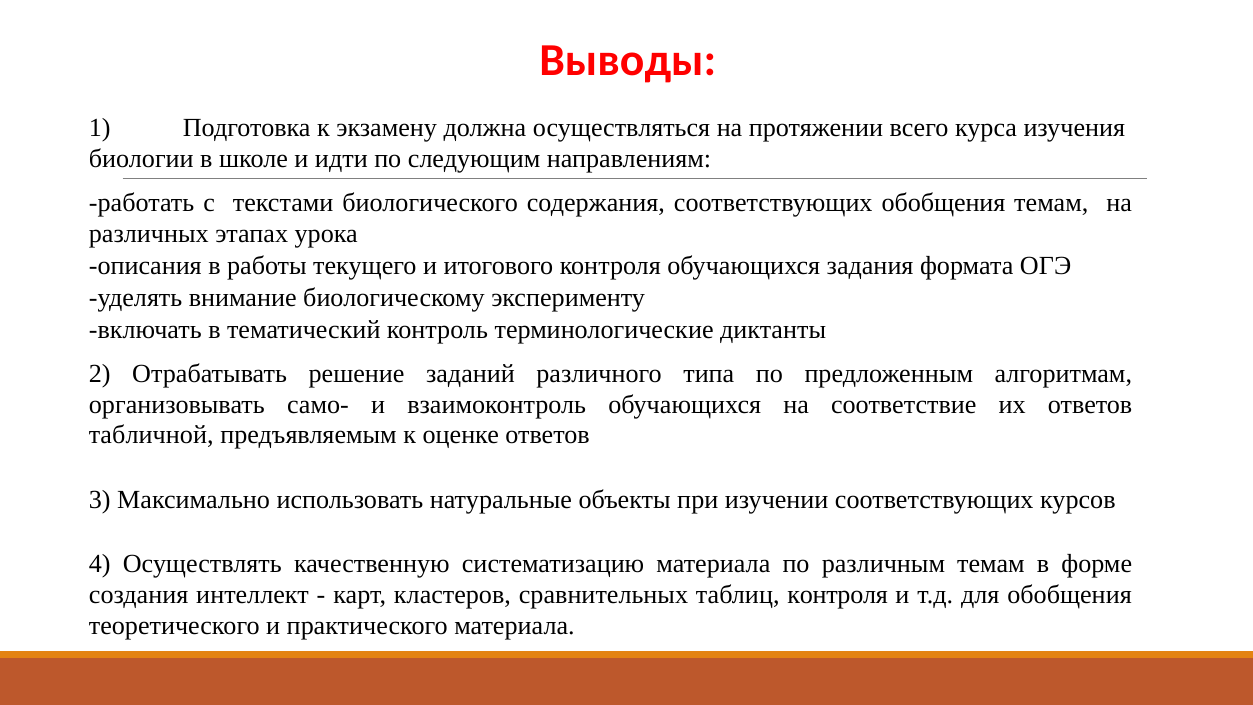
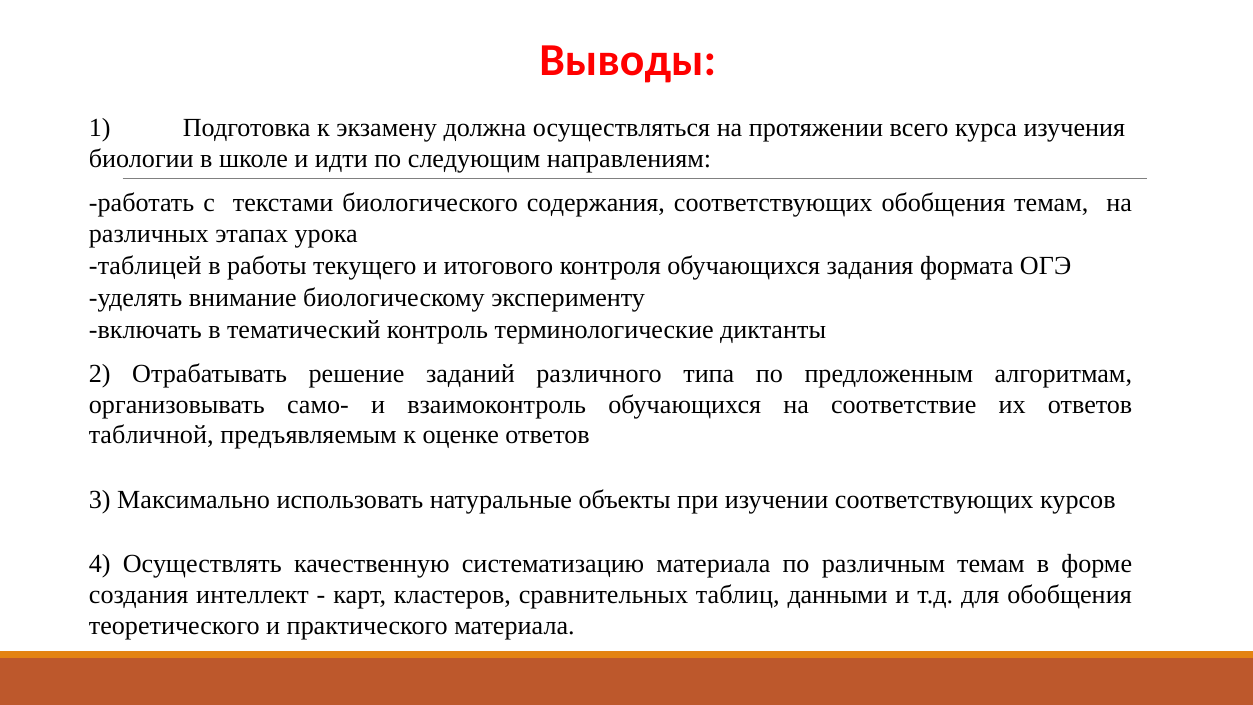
описания: описания -> таблицей
таблиц контроля: контроля -> данными
